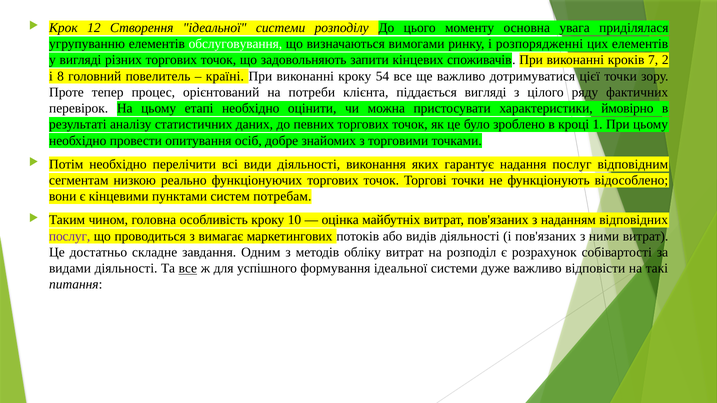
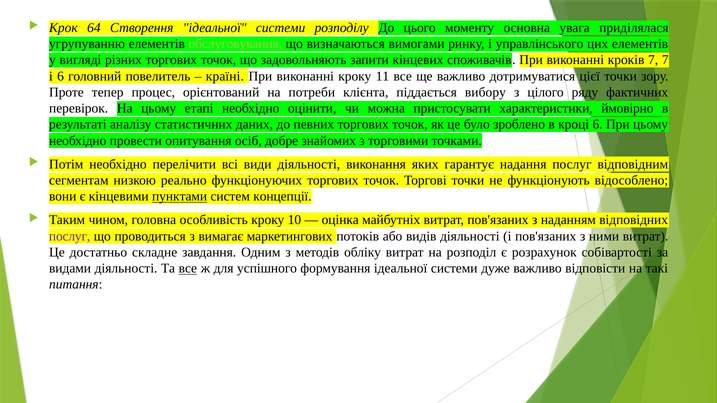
12: 12 -> 64
обслуговування colour: white -> light green
розпорядженні: розпорядженні -> управлінського
7 2: 2 -> 7
і 8: 8 -> 6
54: 54 -> 11
піддається вигляді: вигляді -> вибору
кроці 1: 1 -> 6
пунктами underline: none -> present
потребам: потребам -> концепції
